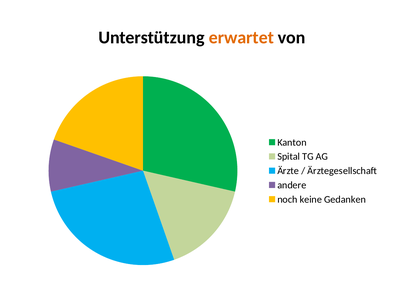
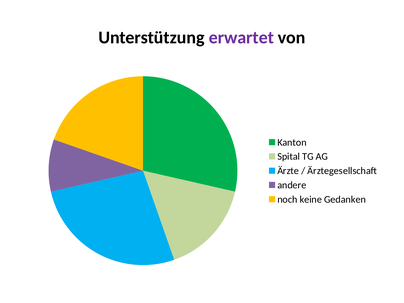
erwartet colour: orange -> purple
